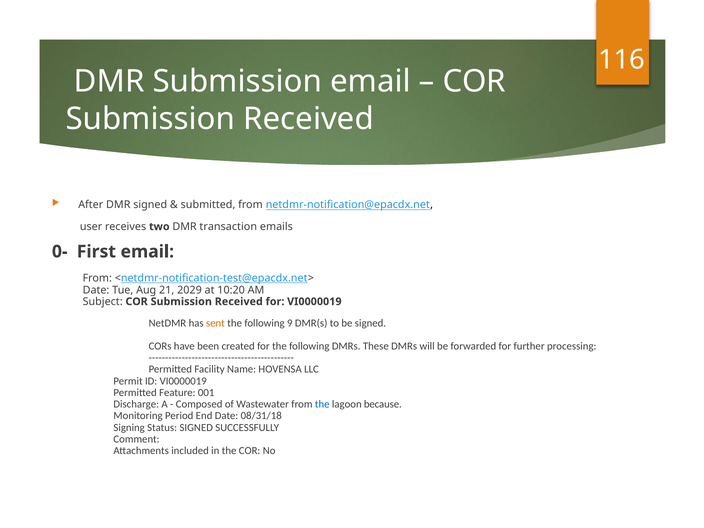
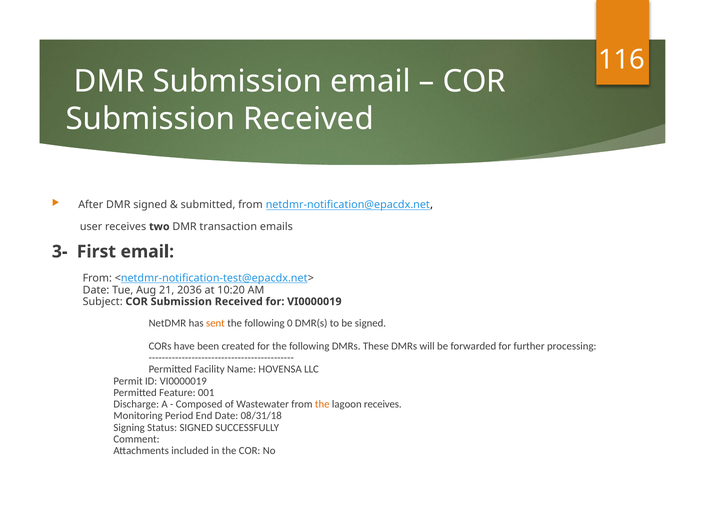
0-: 0- -> 3-
2029: 2029 -> 2036
9: 9 -> 0
the at (322, 404) colour: blue -> orange
lagoon because: because -> receives
